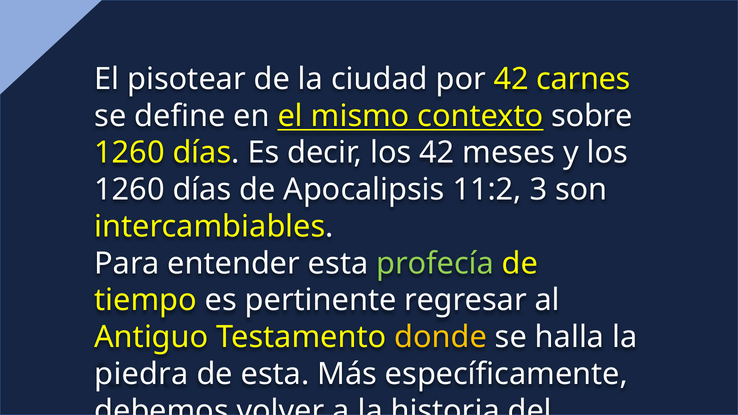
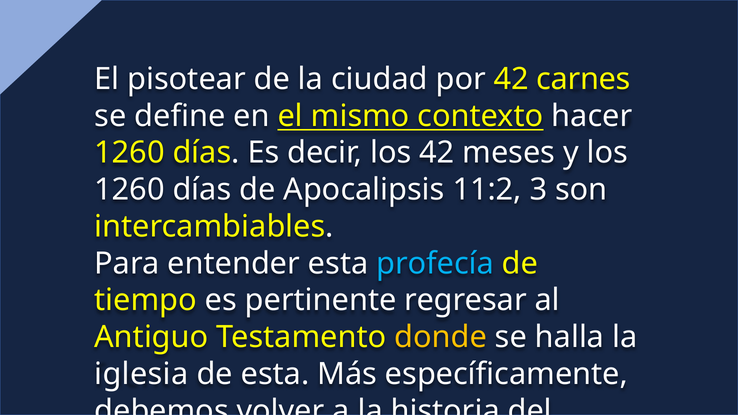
sobre: sobre -> hacer
profecía colour: light green -> light blue
piedra: piedra -> iglesia
